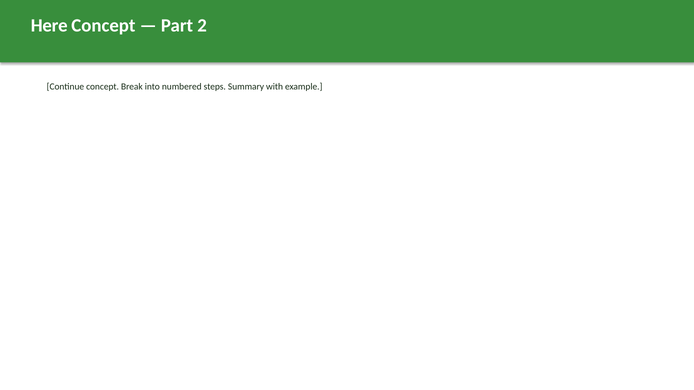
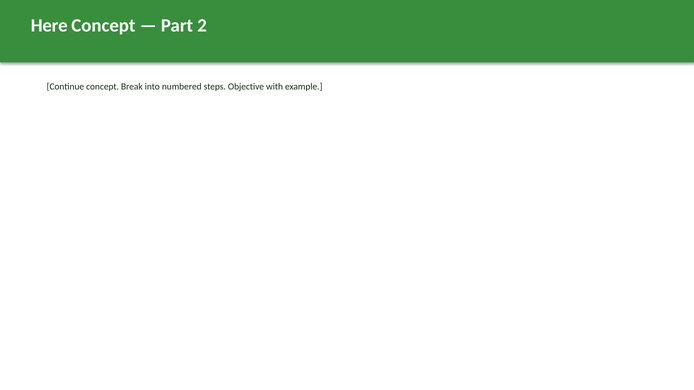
Summary: Summary -> Objective
